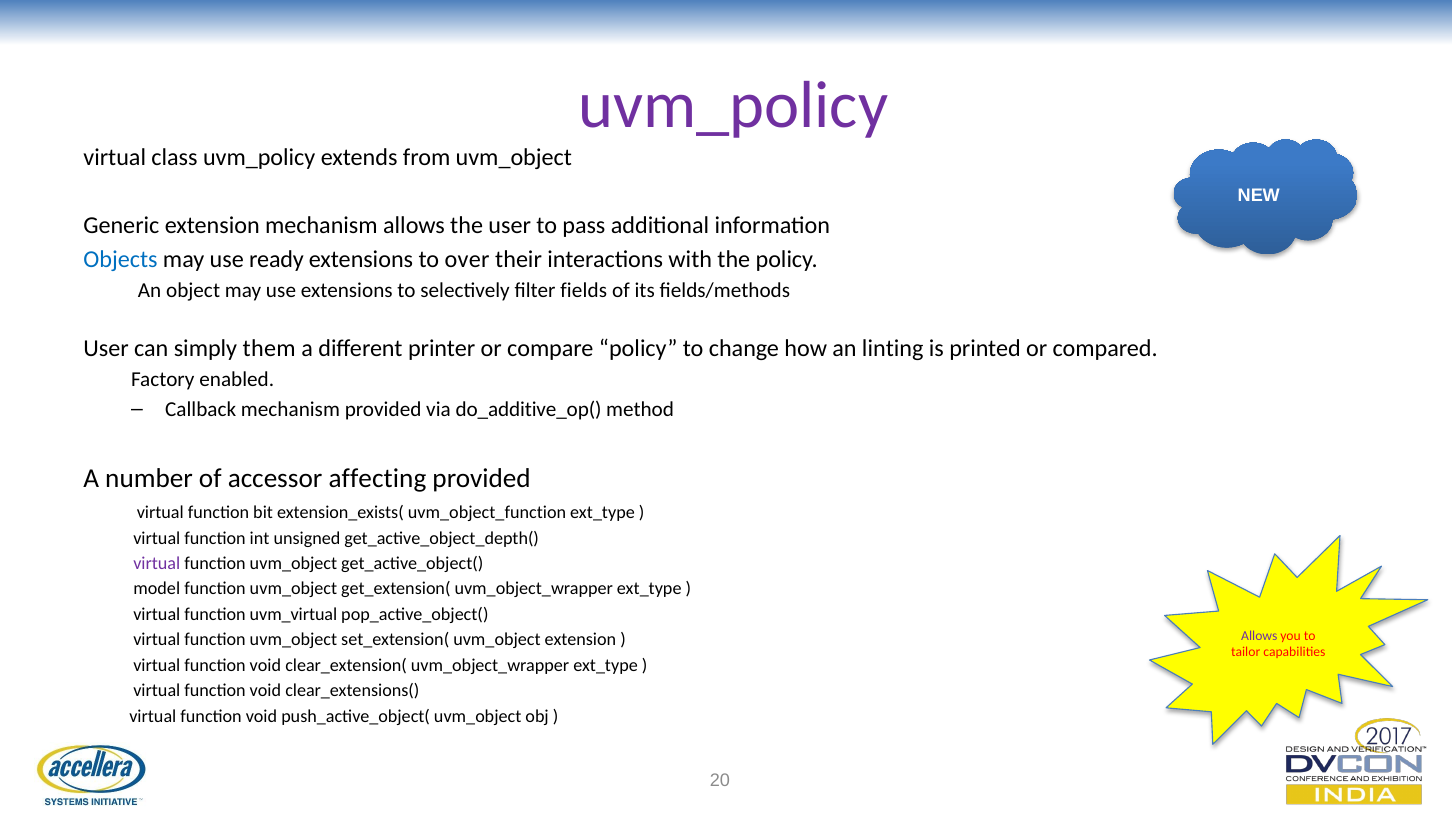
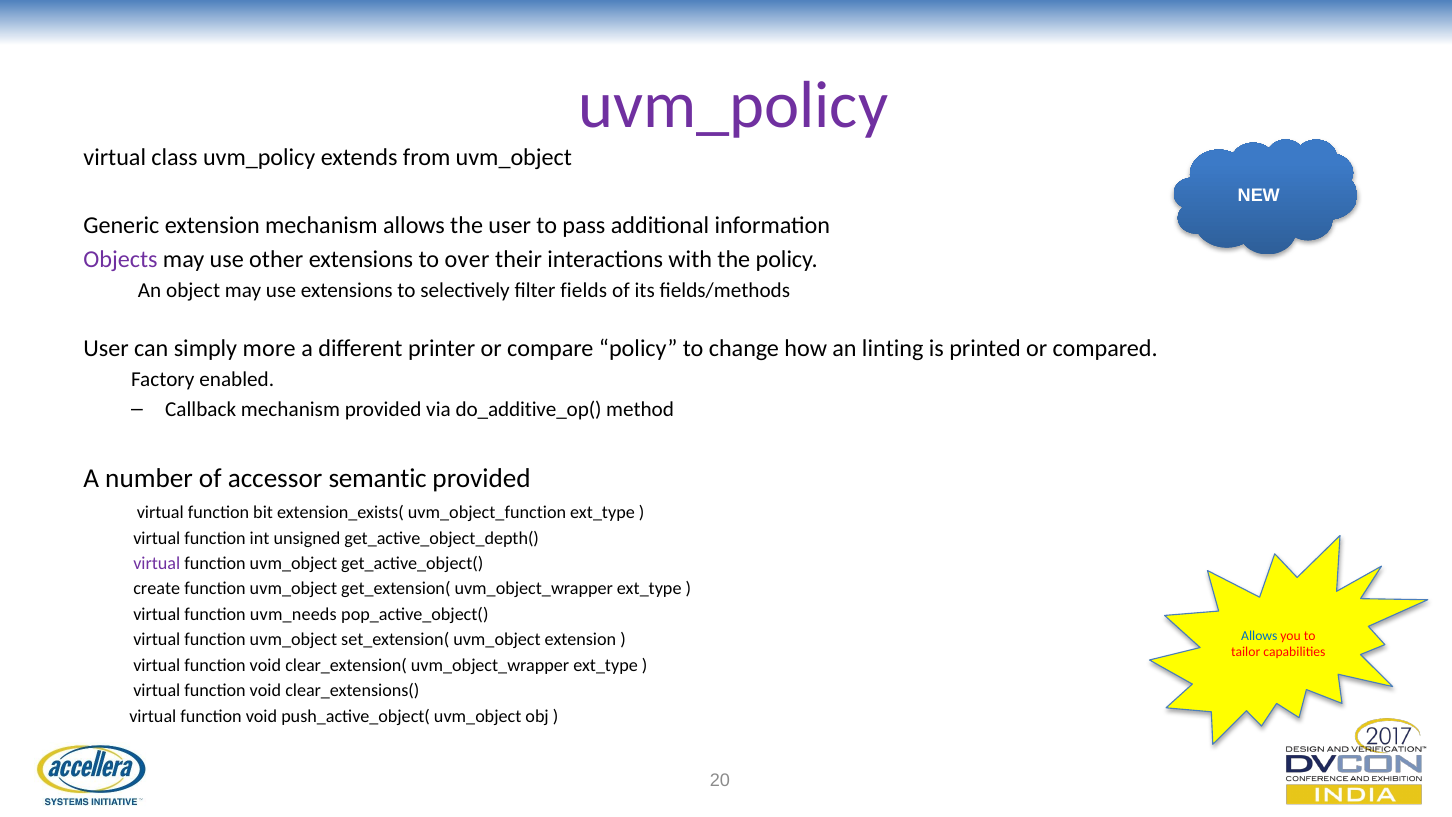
Objects colour: blue -> purple
ready: ready -> other
them: them -> more
affecting: affecting -> semantic
model: model -> create
uvm_virtual: uvm_virtual -> uvm_needs
Allows at (1259, 636) colour: purple -> blue
